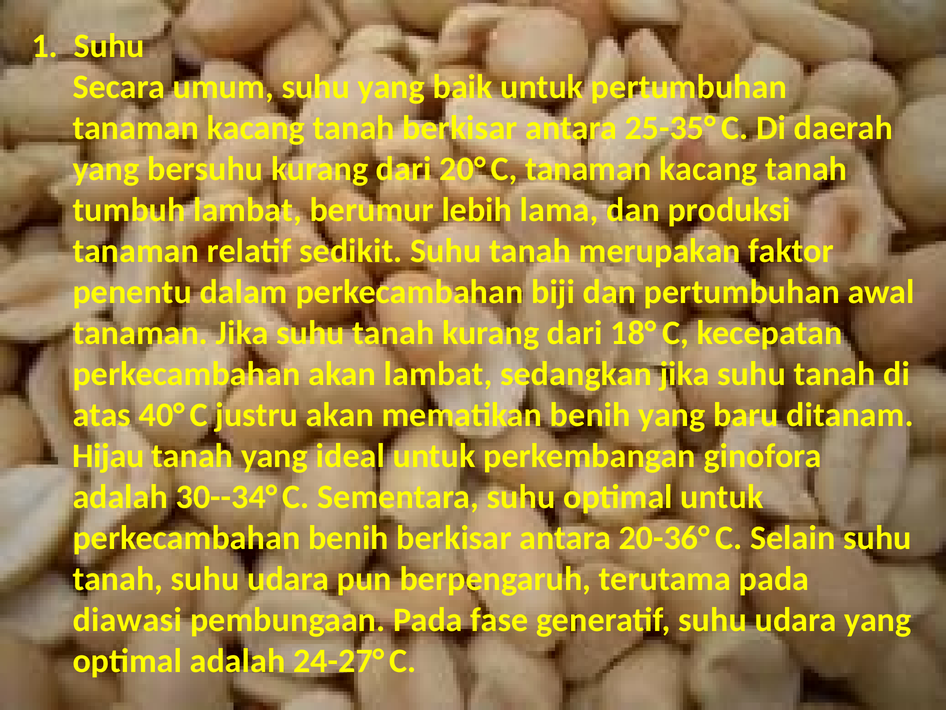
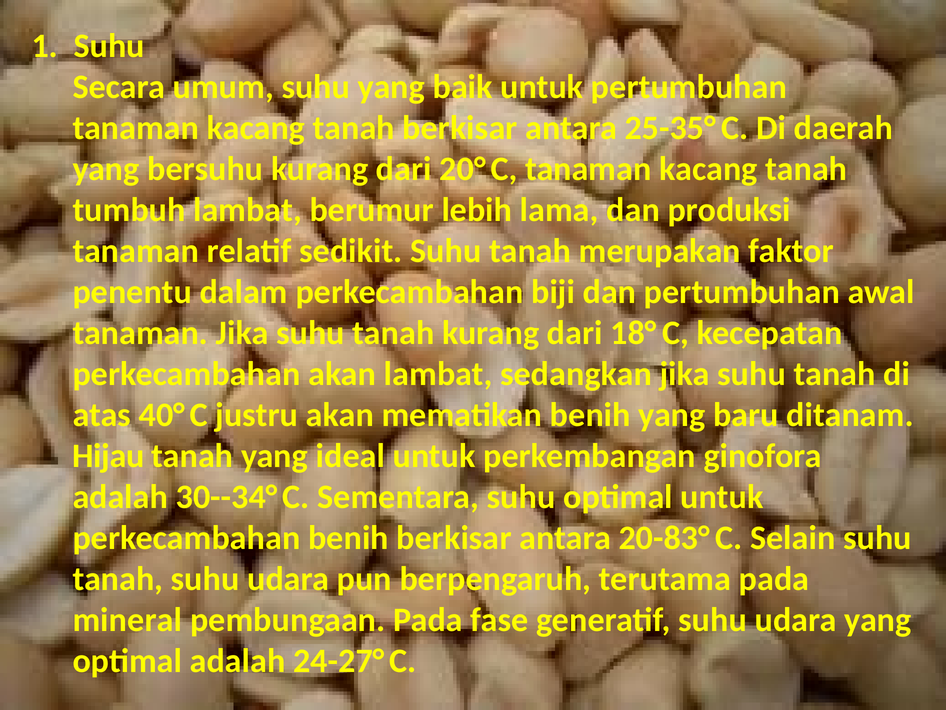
20-36°: 20-36° -> 20-83°
diawasi: diawasi -> mineral
